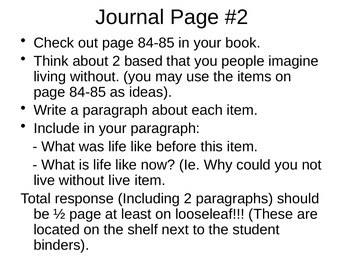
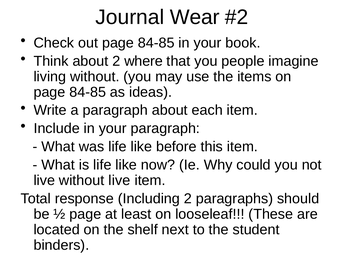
Journal Page: Page -> Wear
based: based -> where
